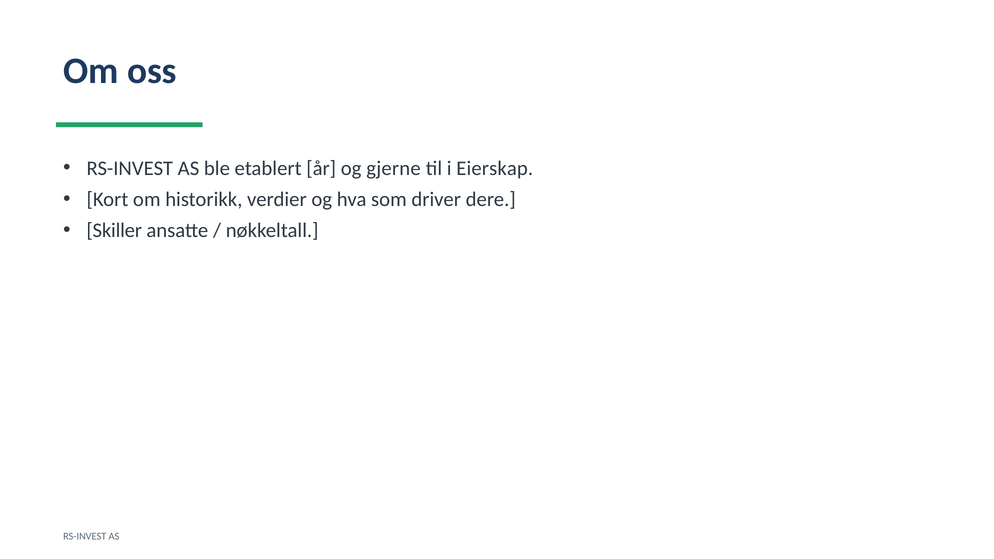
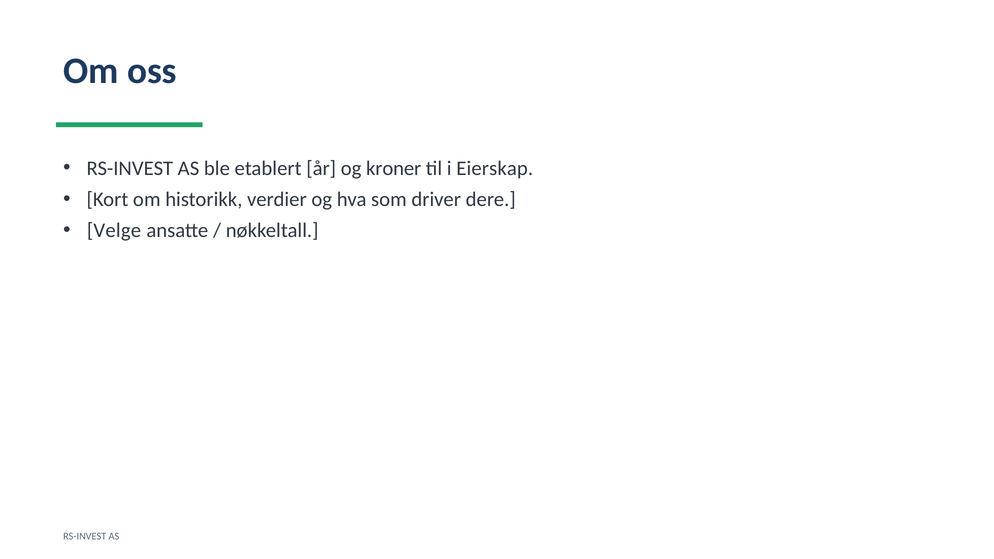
gjerne: gjerne -> kroner
Skiller: Skiller -> Velge
